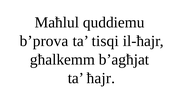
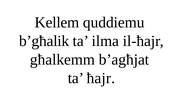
Maħlul: Maħlul -> Kellem
b’prova: b’prova -> b’għalik
tisqi: tisqi -> ilma
